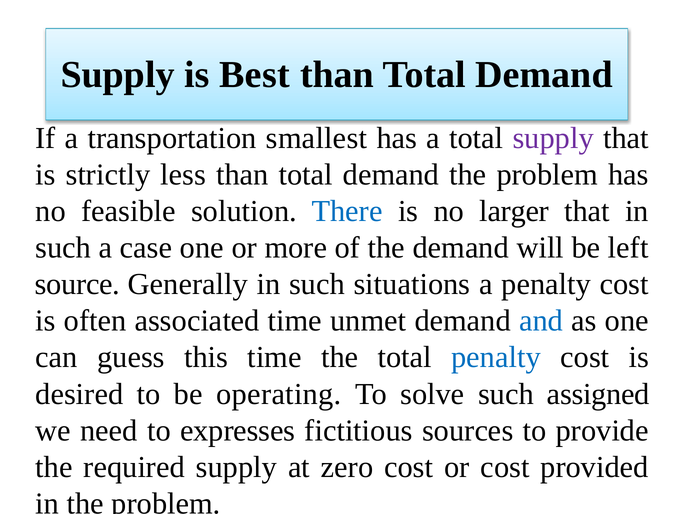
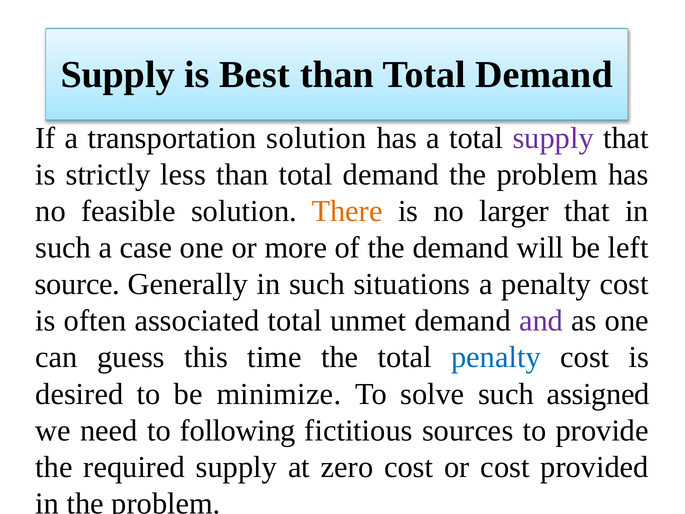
transportation smallest: smallest -> solution
There colour: blue -> orange
associated time: time -> total
and colour: blue -> purple
operating: operating -> minimize
expresses: expresses -> following
